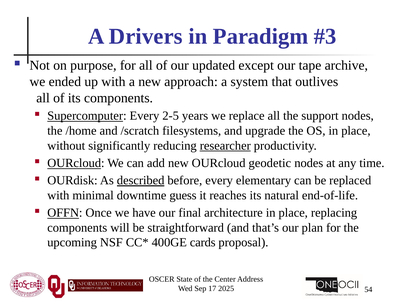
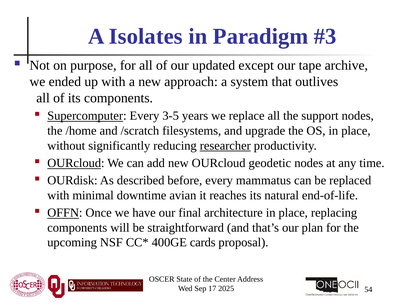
Drivers: Drivers -> Isolates
2-5: 2-5 -> 3-5
described underline: present -> none
elementary: elementary -> mammatus
guess: guess -> avian
